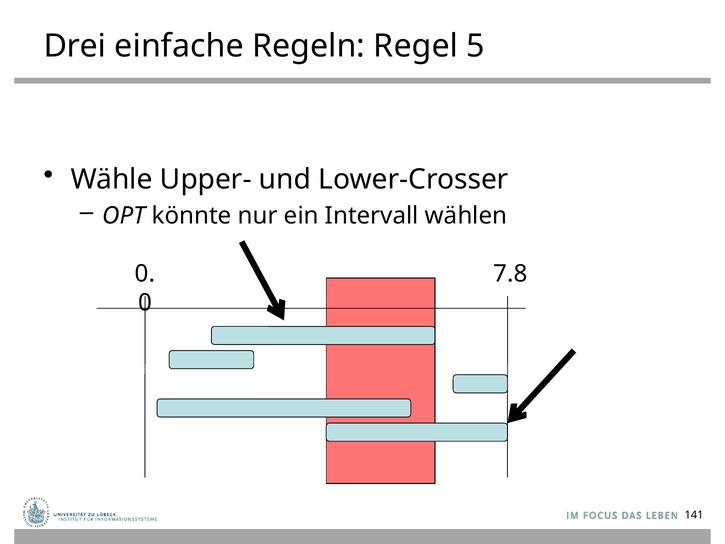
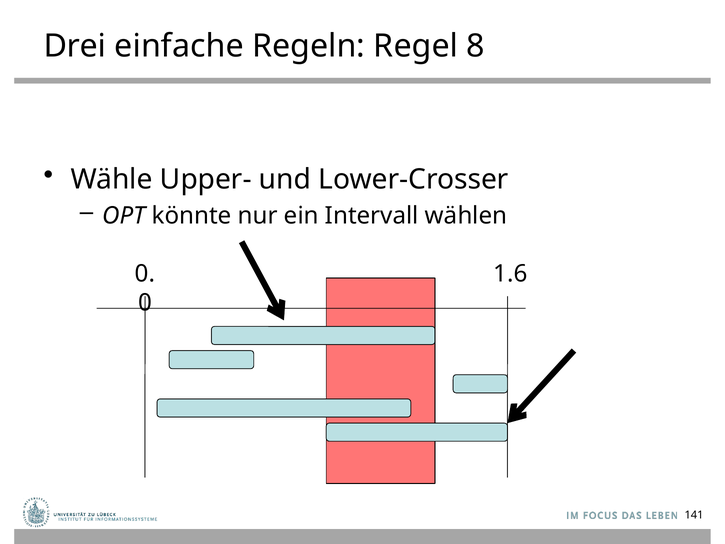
5: 5 -> 8
7.8: 7.8 -> 1.6
